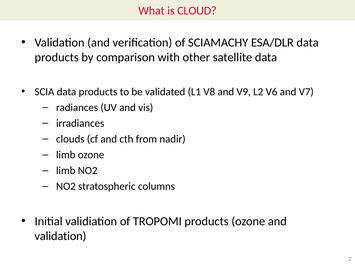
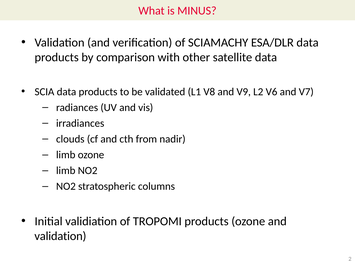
CLOUD: CLOUD -> MINUS
